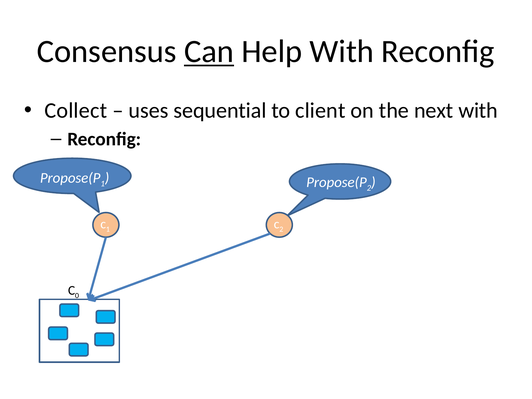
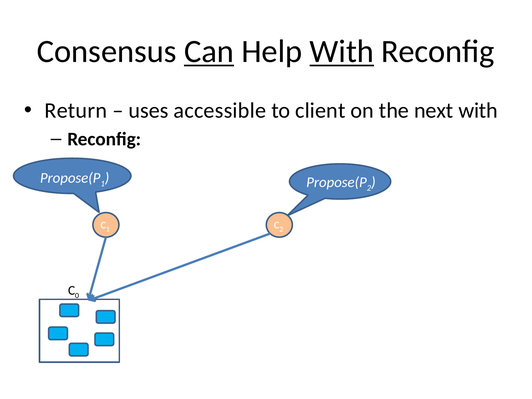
With at (342, 51) underline: none -> present
Collect: Collect -> Return
sequential: sequential -> accessible
